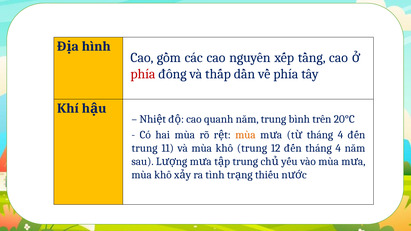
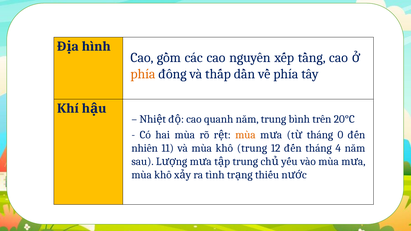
phía at (143, 74) colour: red -> orange
4 at (340, 135): 4 -> 0
trung at (145, 148): trung -> nhiên
